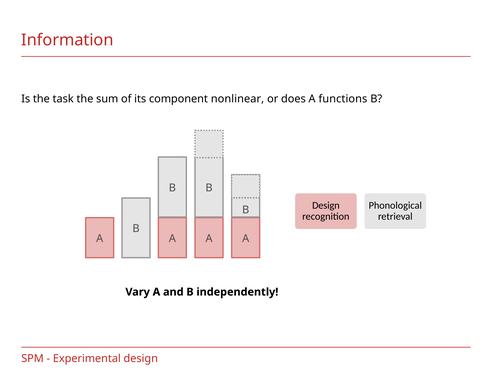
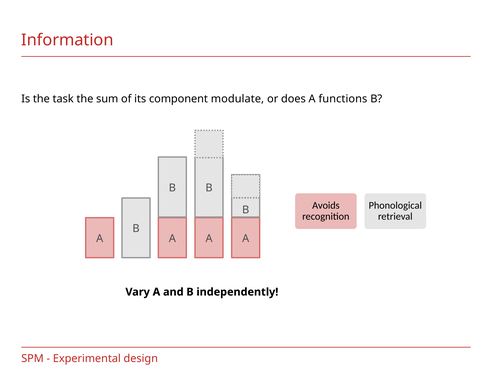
nonlinear: nonlinear -> modulate
Design at (326, 206): Design -> Avoids
